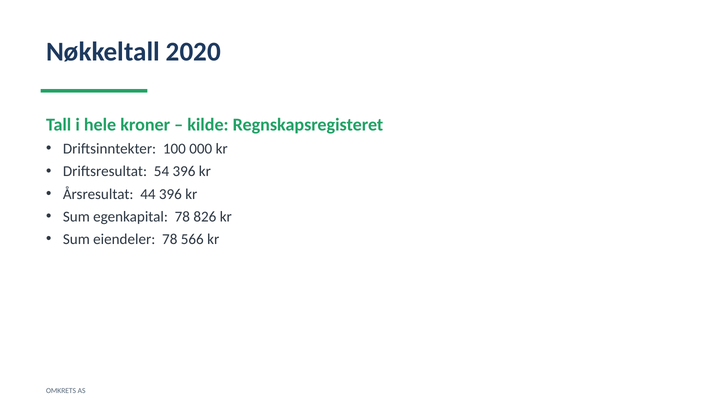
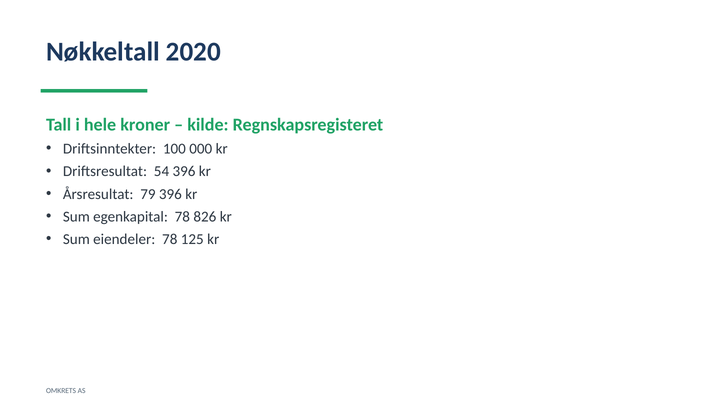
44: 44 -> 79
566: 566 -> 125
